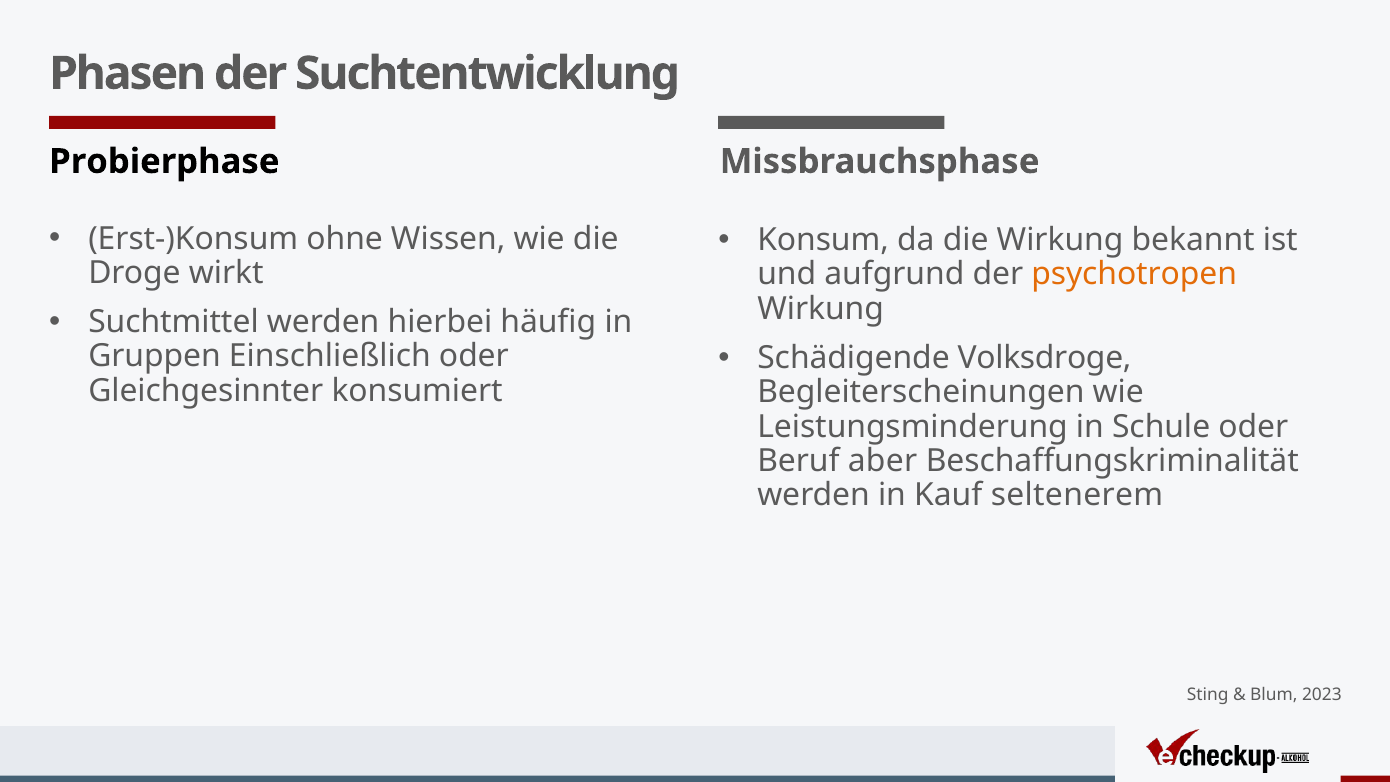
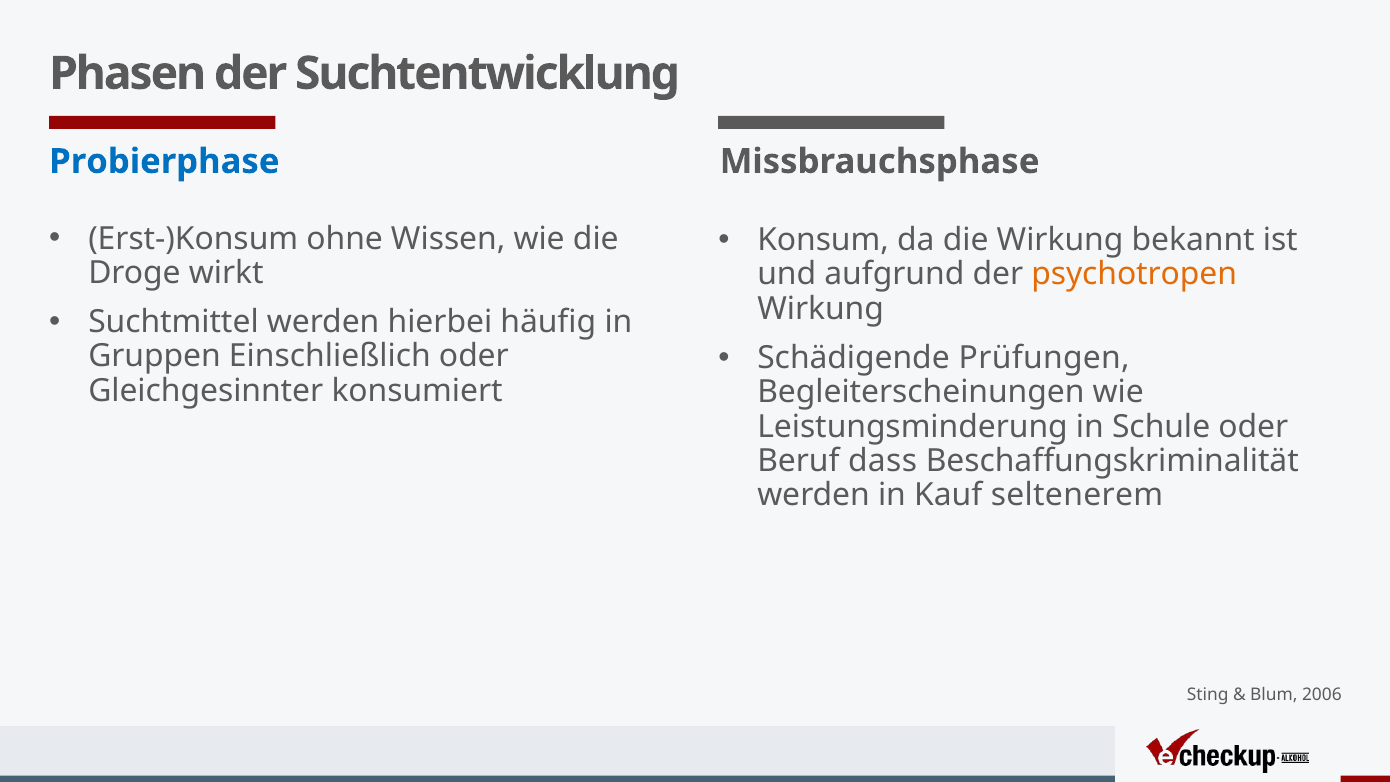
Probierphase colour: black -> blue
Volksdroge: Volksdroge -> Prüfungen
aber: aber -> dass
2023: 2023 -> 2006
